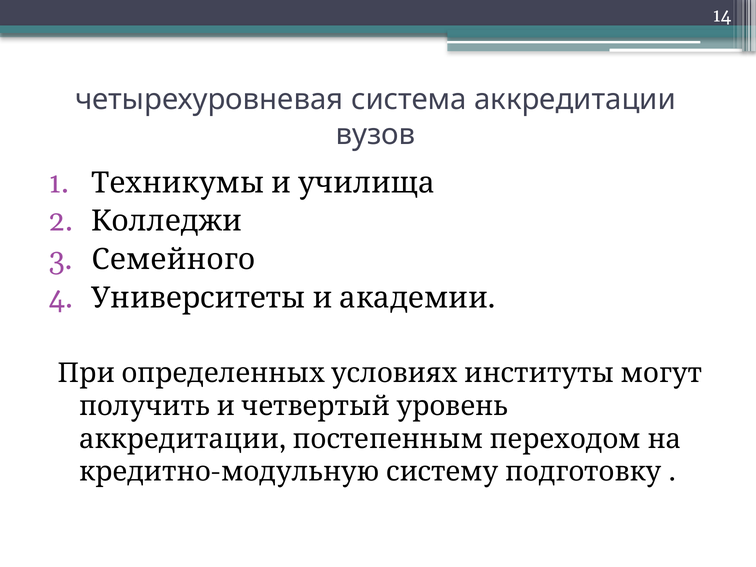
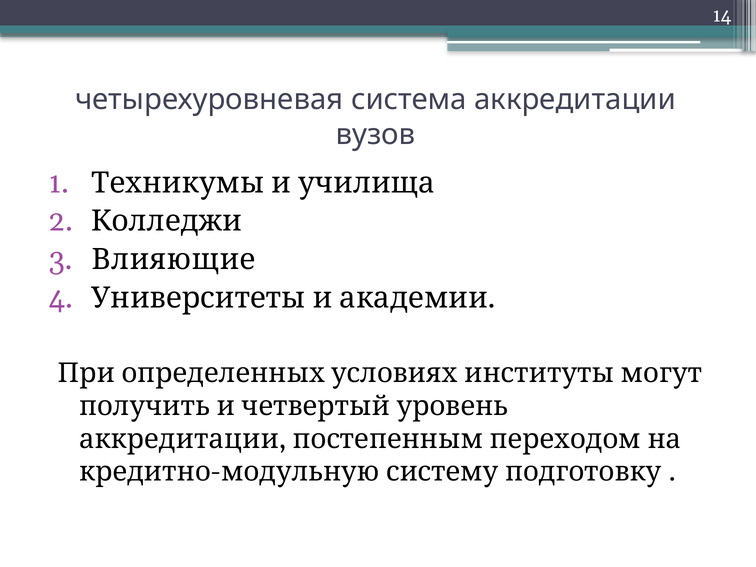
Семейного: Семейного -> Влияющие
